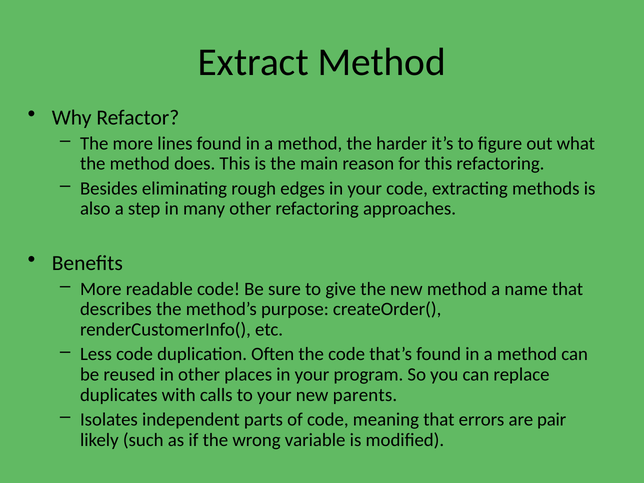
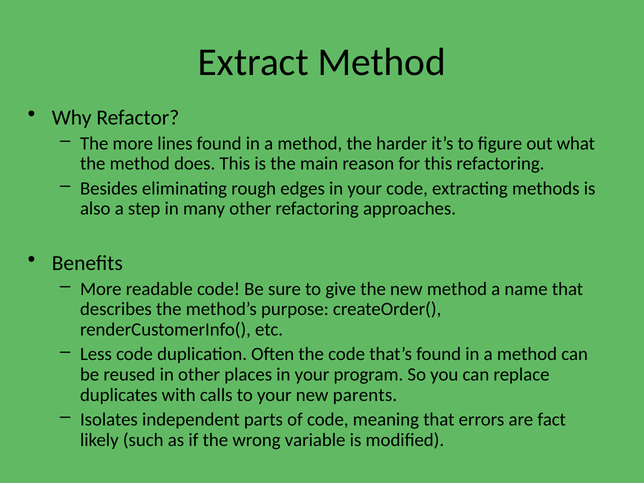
pair: pair -> fact
